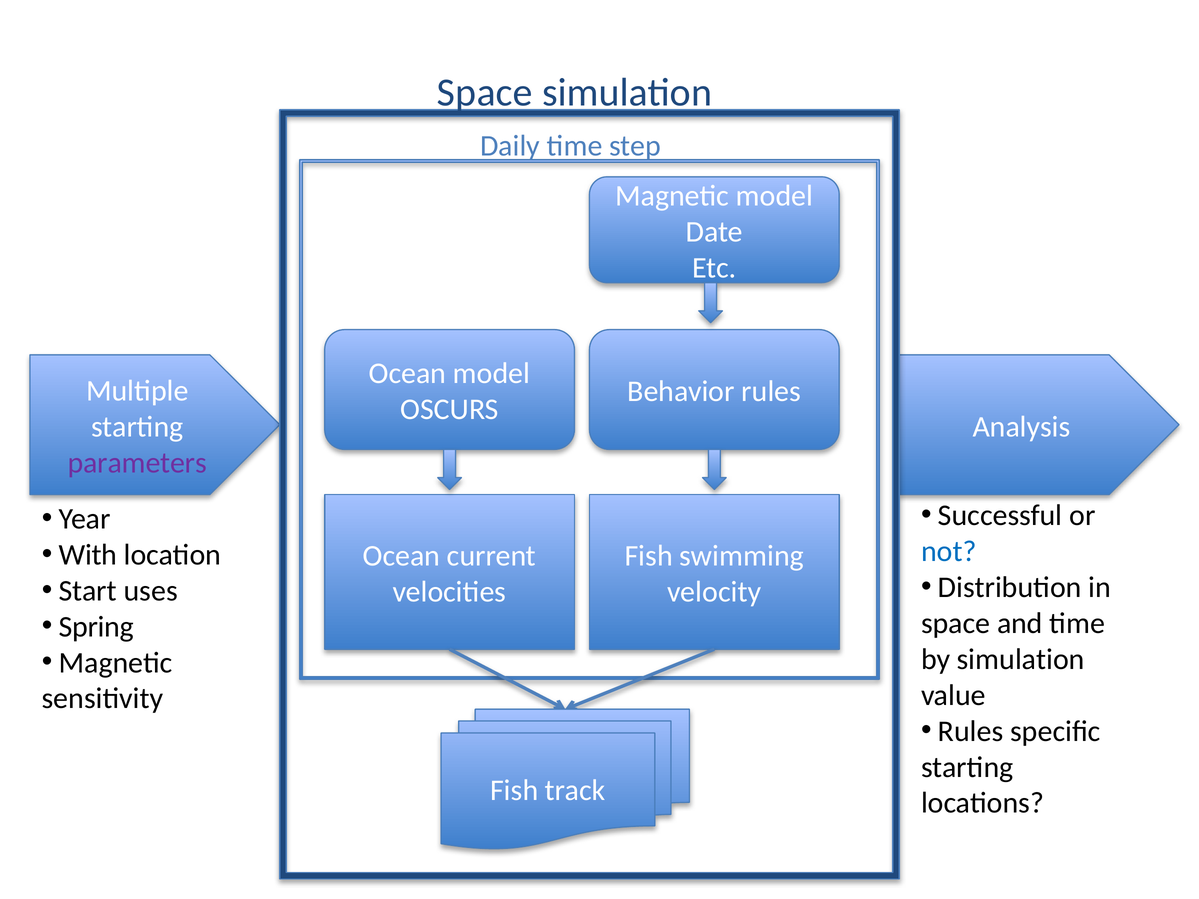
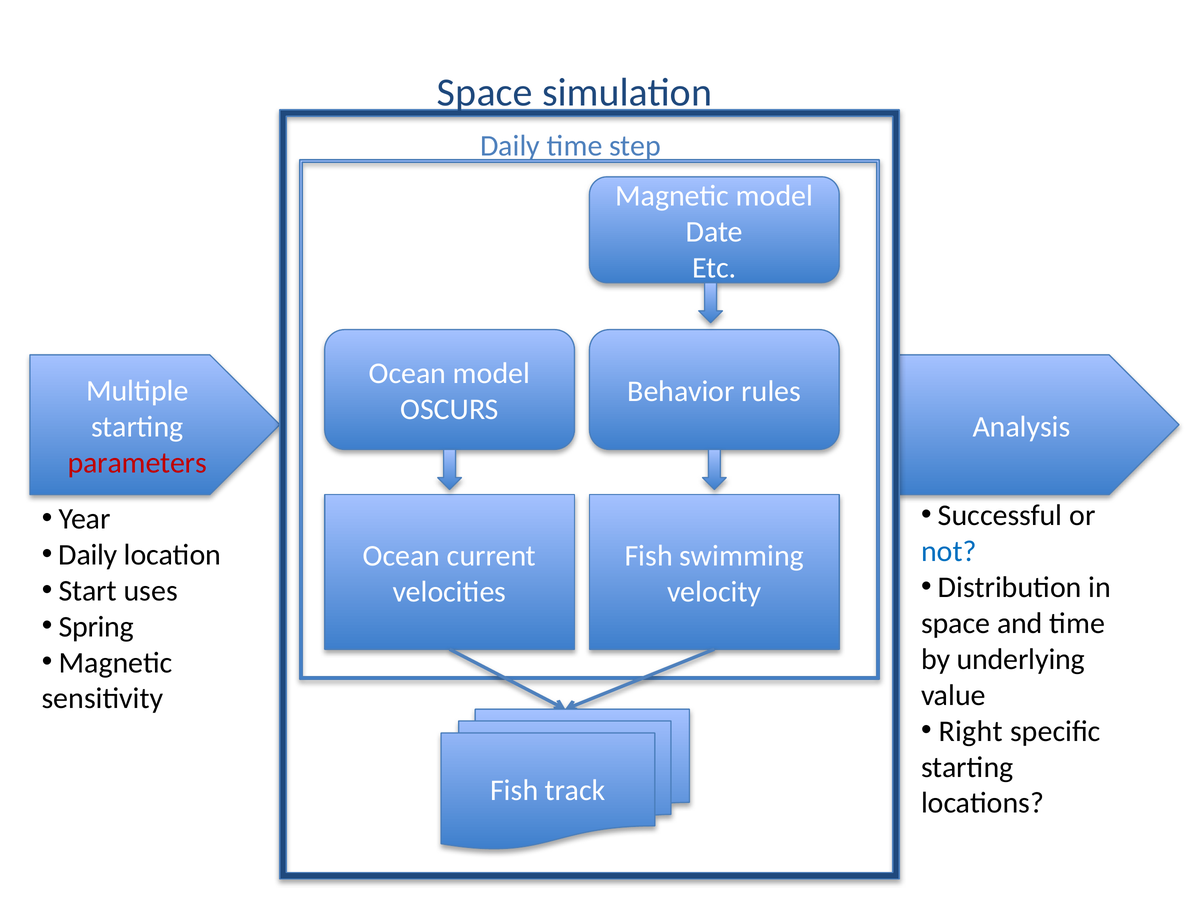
parameters colour: purple -> red
With at (88, 555): With -> Daily
by simulation: simulation -> underlying
Rules at (971, 731): Rules -> Right
